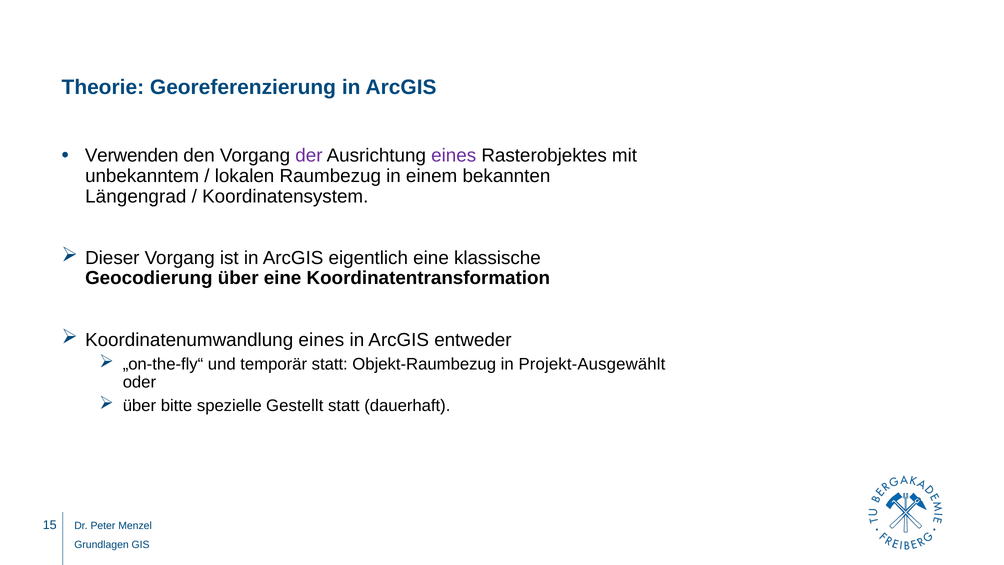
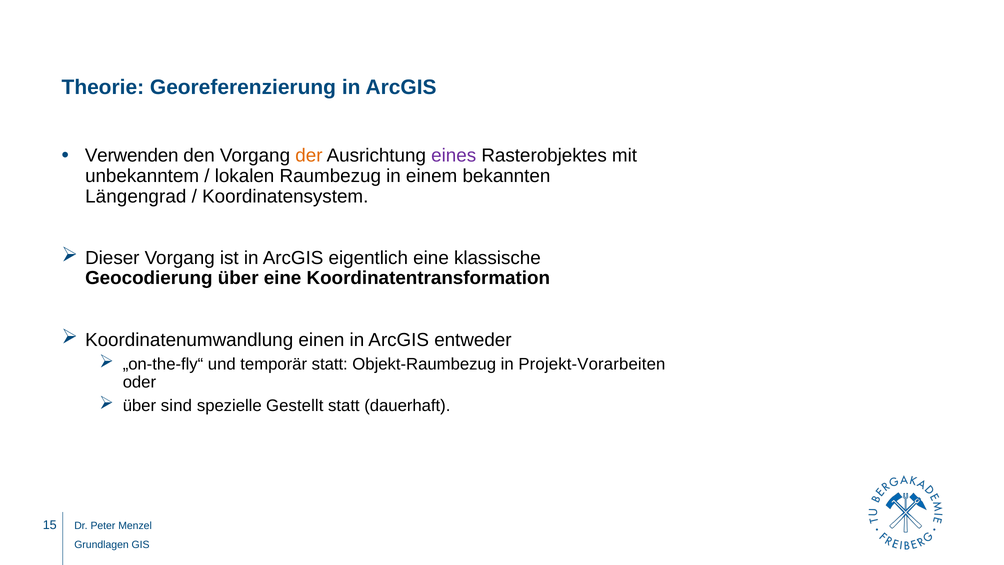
der colour: purple -> orange
Koordinatenumwandlung eines: eines -> einen
Projekt-Ausgewählt: Projekt-Ausgewählt -> Projekt-Vorarbeiten
bitte: bitte -> sind
